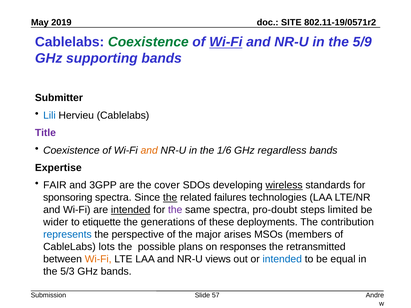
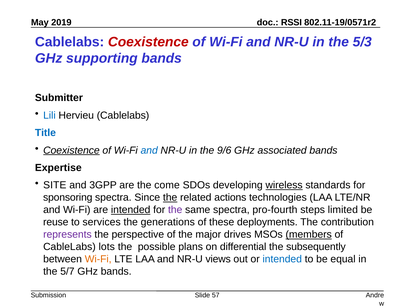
SITE: SITE -> RSSI
Coexistence at (148, 42) colour: green -> red
Wi-Fi at (226, 42) underline: present -> none
5/9: 5/9 -> 5/3
Title colour: purple -> blue
Coexistence at (71, 150) underline: none -> present
and at (149, 150) colour: orange -> blue
1/6: 1/6 -> 9/6
regardless: regardless -> associated
FAIR: FAIR -> SITE
cover: cover -> come
failures: failures -> actions
pro-doubt: pro-doubt -> pro-fourth
wider: wider -> reuse
etiquette: etiquette -> services
represents colour: blue -> purple
arises: arises -> drives
members underline: none -> present
responses: responses -> differential
retransmitted: retransmitted -> subsequently
5/3: 5/3 -> 5/7
